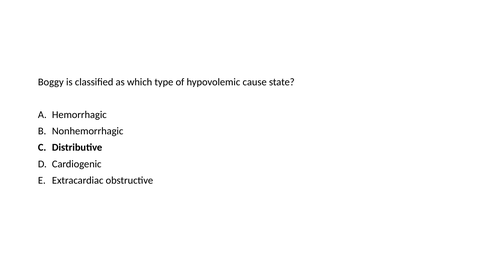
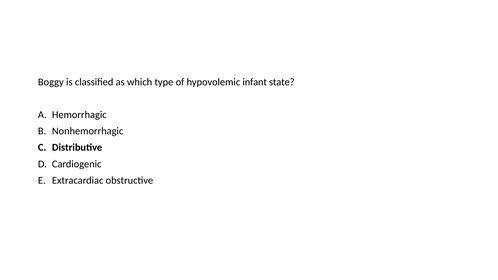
cause: cause -> infant
